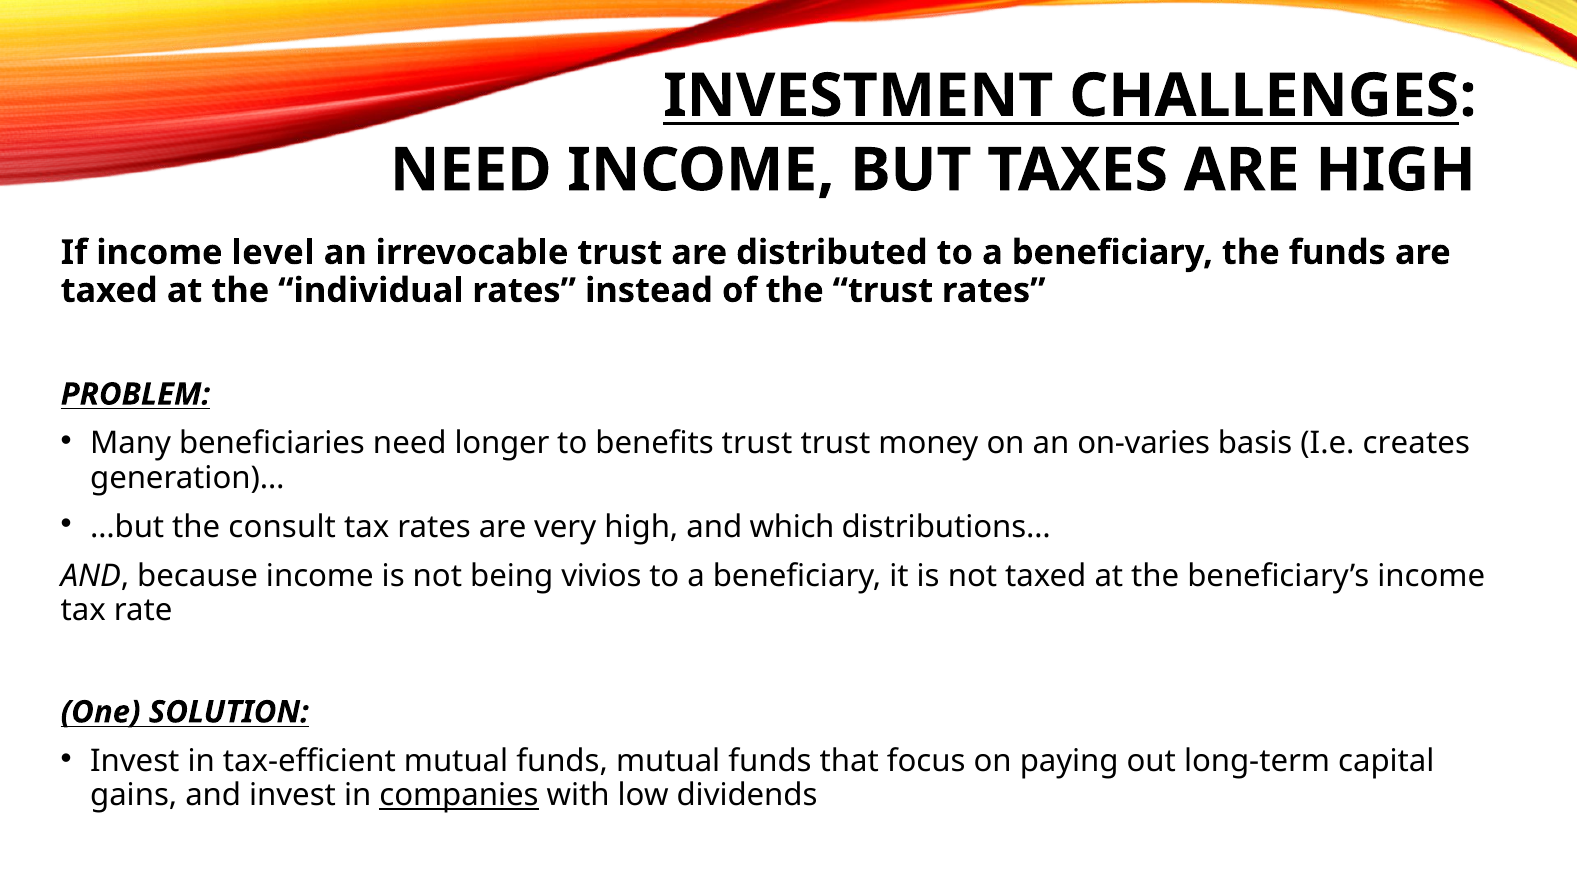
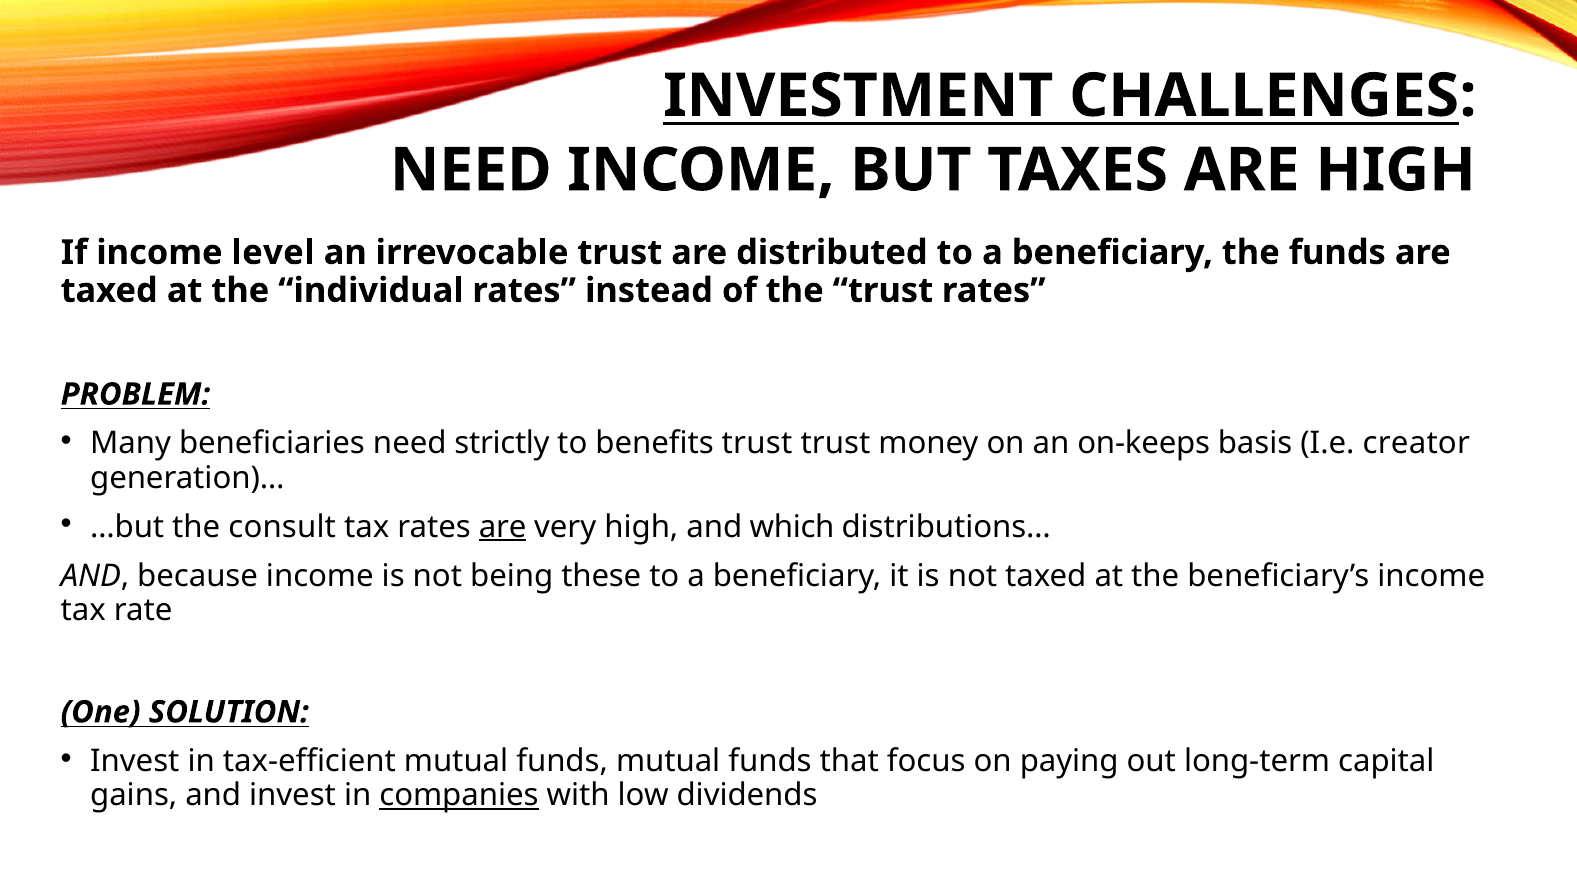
longer: longer -> strictly
on-varies: on-varies -> on-keeps
creates: creates -> creator
are at (503, 527) underline: none -> present
vivios: vivios -> these
